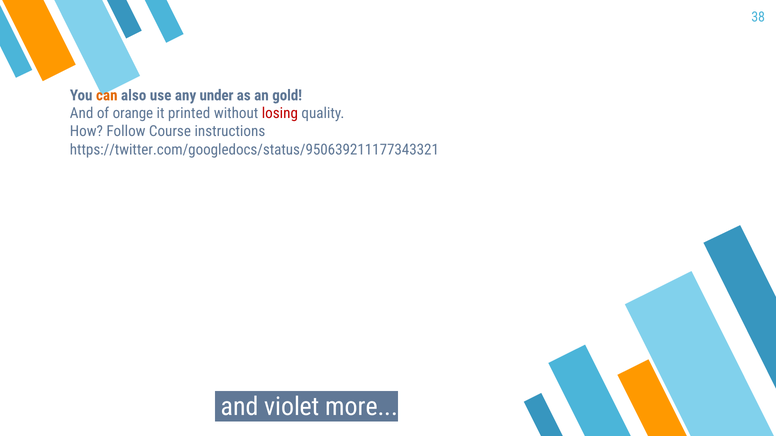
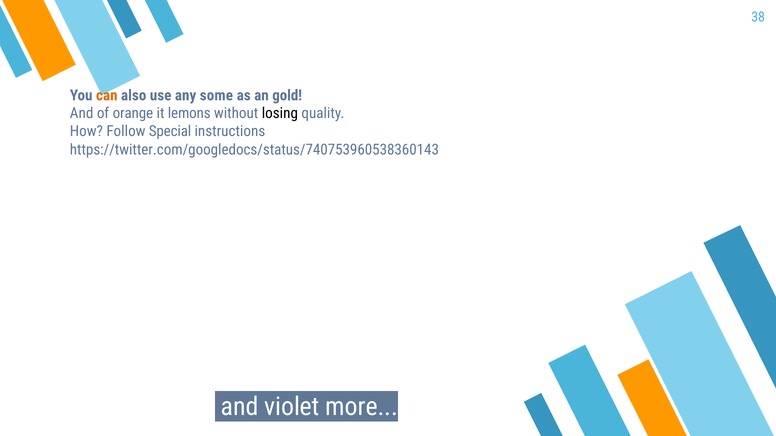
under: under -> some
printed: printed -> lemons
losing colour: red -> black
Course: Course -> Special
https://twitter.com/googledocs/status/950639211177343321: https://twitter.com/googledocs/status/950639211177343321 -> https://twitter.com/googledocs/status/740753960538360143
